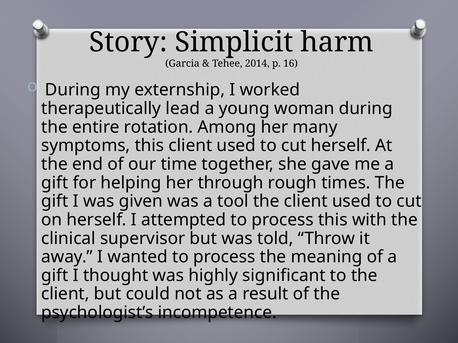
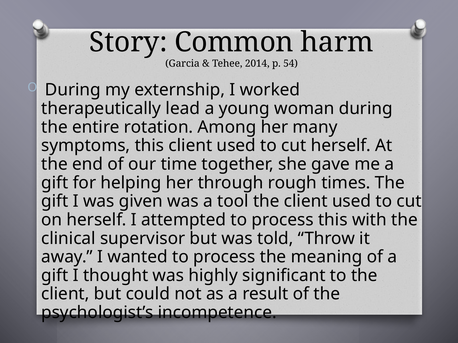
Simplicit: Simplicit -> Common
16: 16 -> 54
